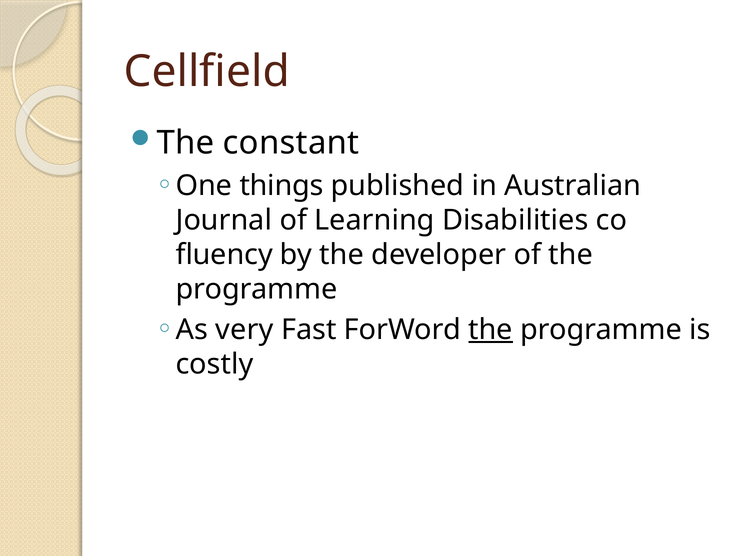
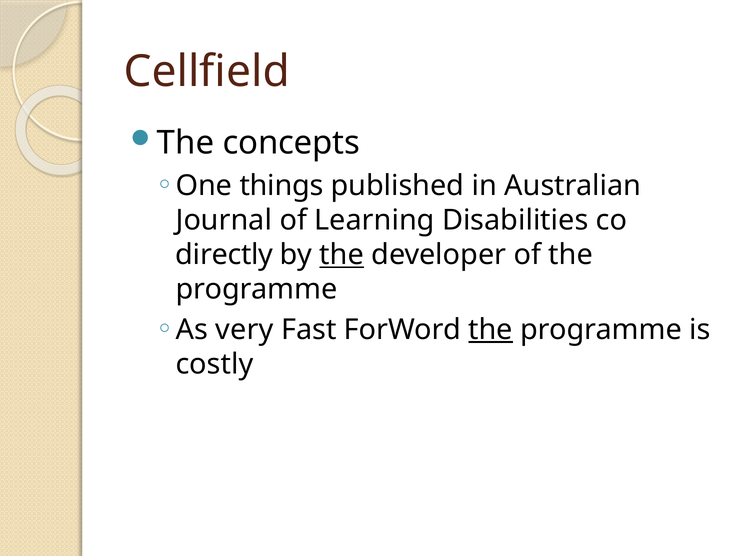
constant: constant -> concepts
fluency: fluency -> directly
the at (342, 255) underline: none -> present
